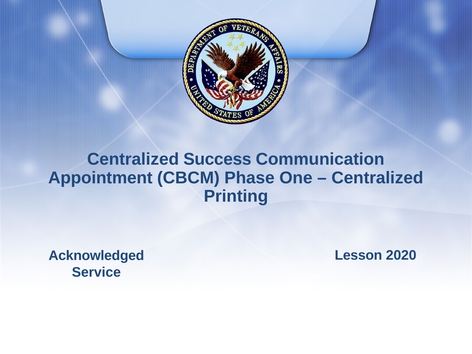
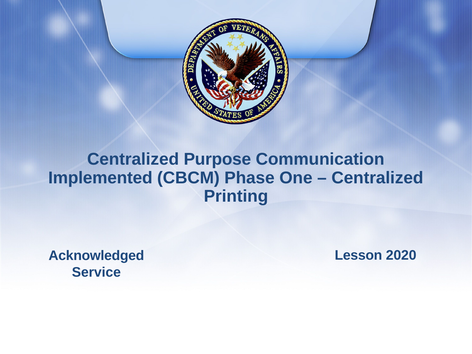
Success: Success -> Purpose
Appointment: Appointment -> Implemented
